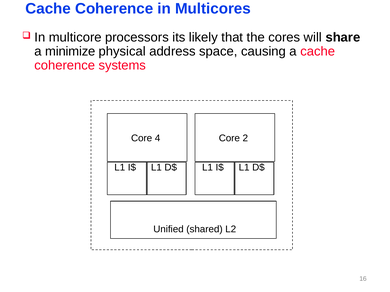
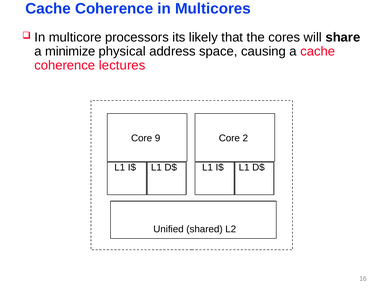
systems: systems -> lectures
4: 4 -> 9
